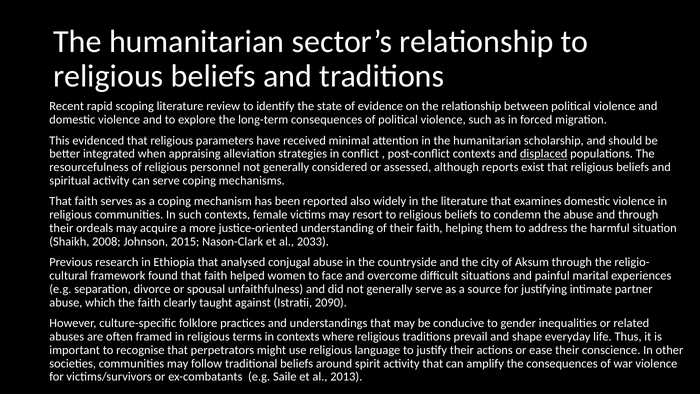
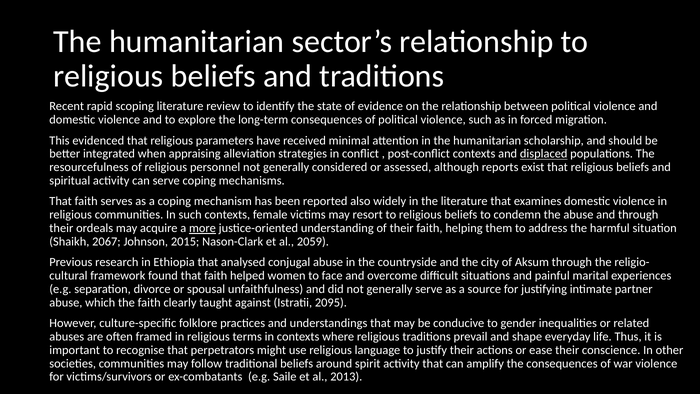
more underline: none -> present
2008: 2008 -> 2067
2033: 2033 -> 2059
2090: 2090 -> 2095
